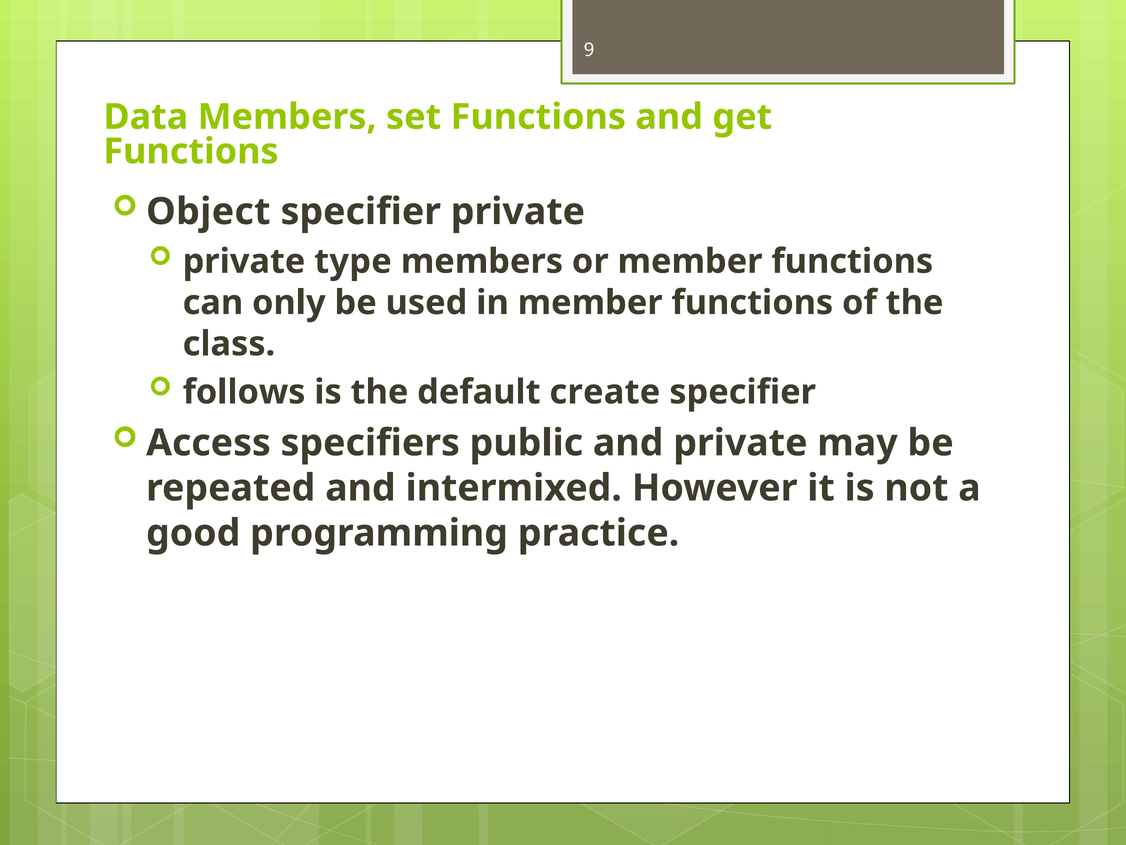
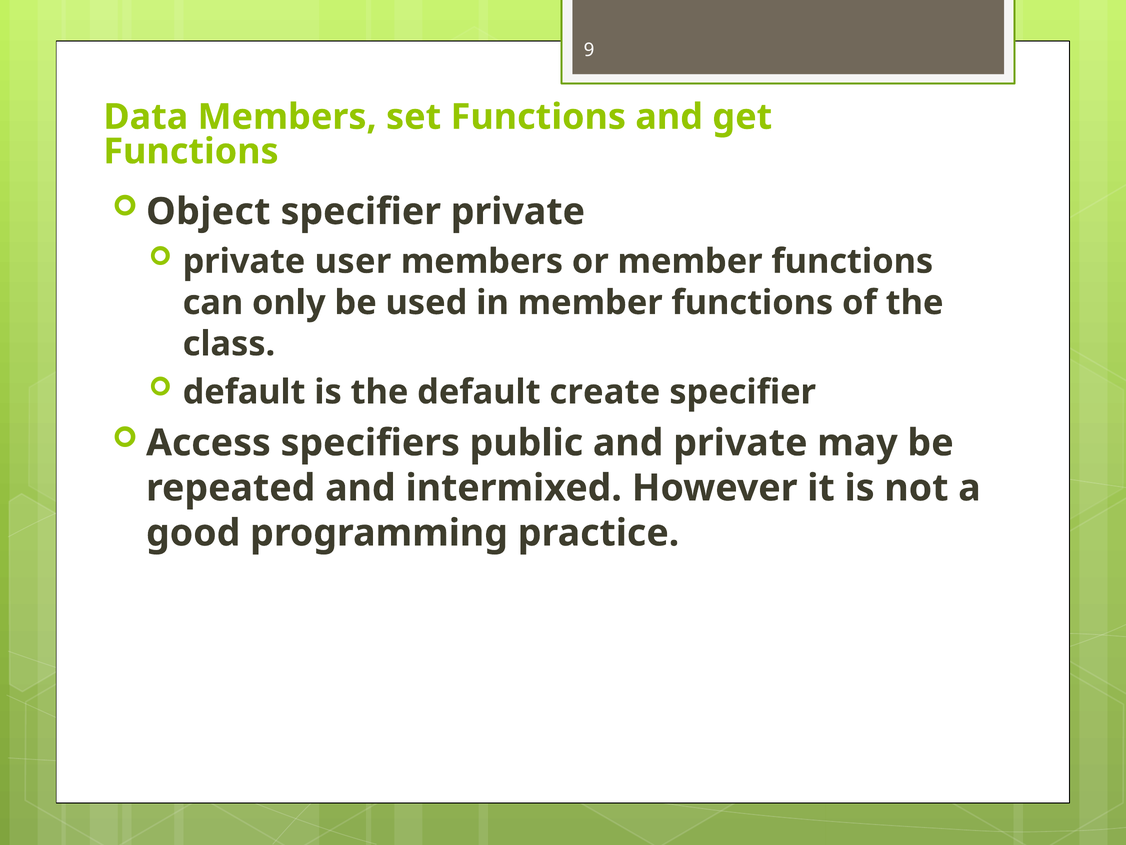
type: type -> user
follows at (244, 392): follows -> default
